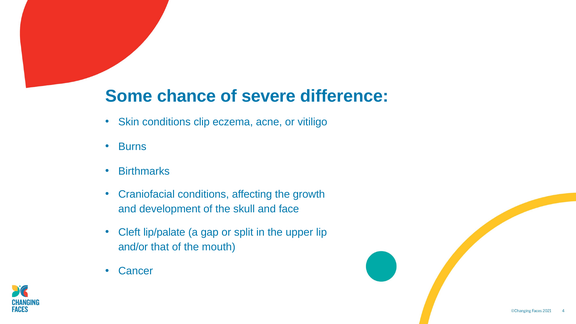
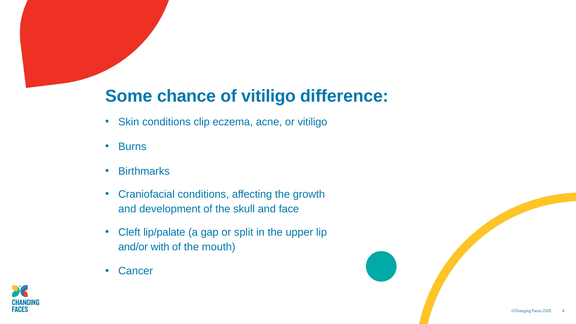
of severe: severe -> vitiligo
that: that -> with
